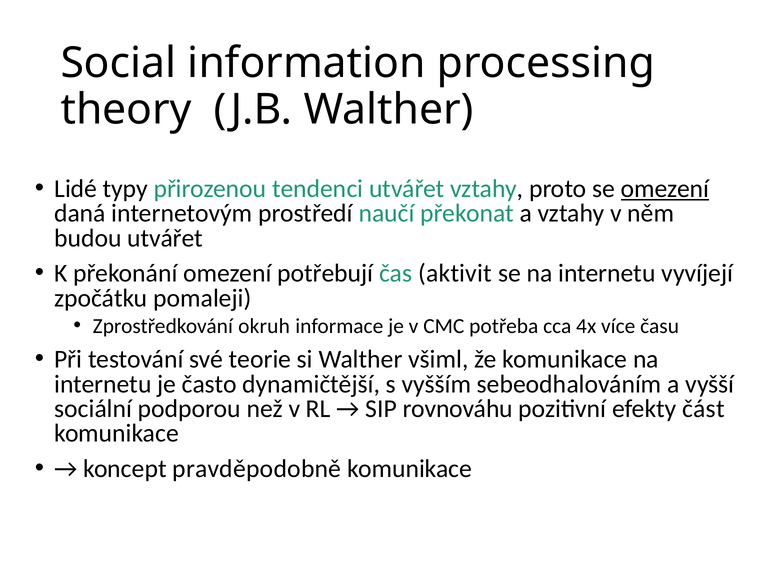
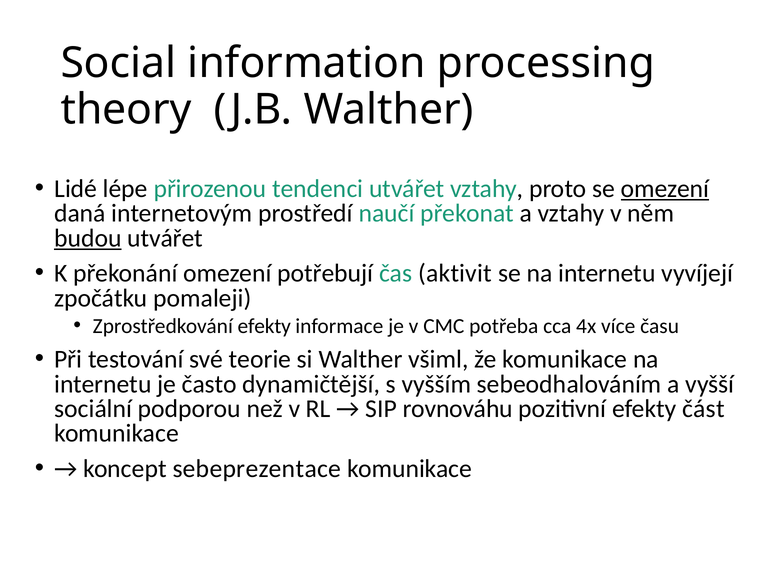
typy: typy -> lépe
budou underline: none -> present
Zprostředkování okruh: okruh -> efekty
pravděpodobně: pravděpodobně -> sebeprezentace
